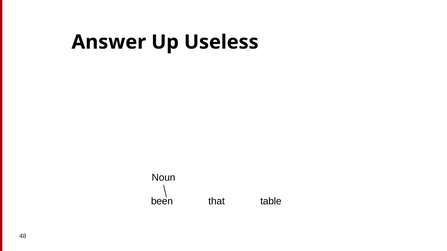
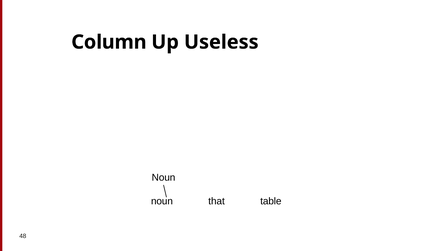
Answer: Answer -> Column
been at (162, 202): been -> noun
